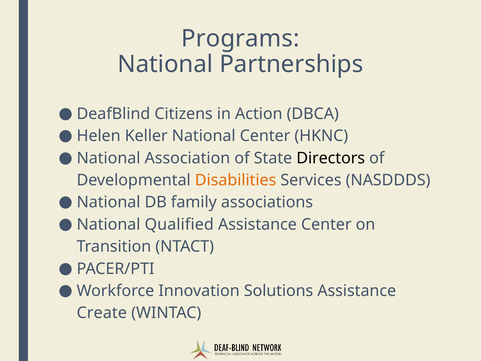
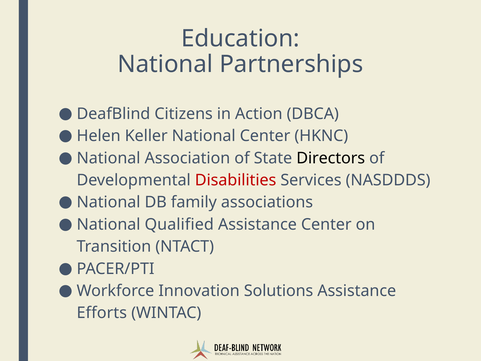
Programs: Programs -> Education
Disabilities colour: orange -> red
Create: Create -> Efforts
